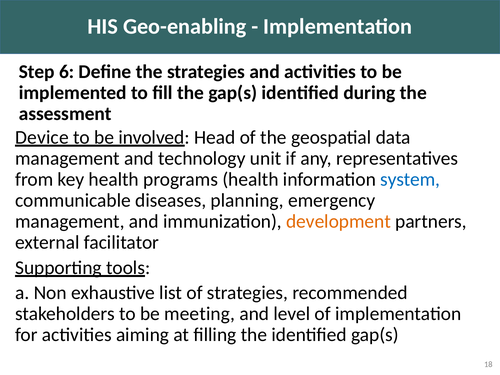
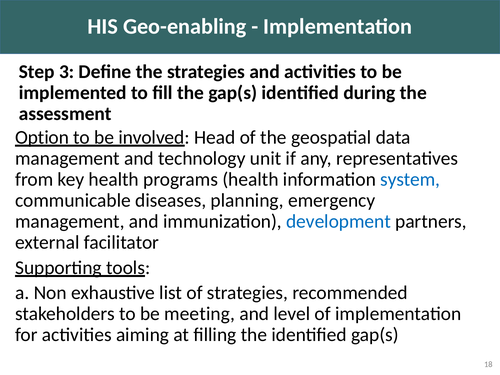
6: 6 -> 3
Device: Device -> Option
development colour: orange -> blue
